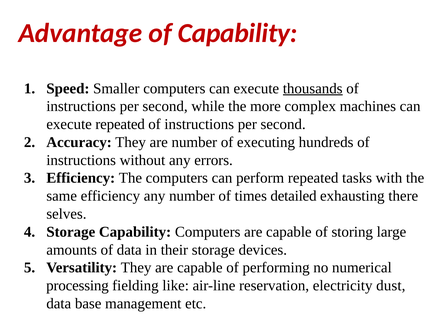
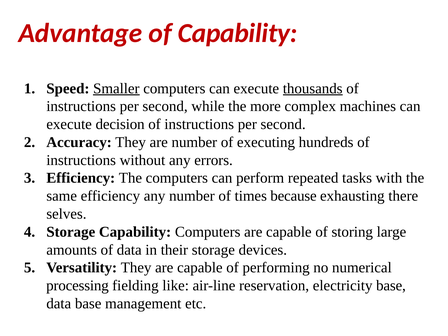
Smaller underline: none -> present
execute repeated: repeated -> decision
detailed: detailed -> because
electricity dust: dust -> base
